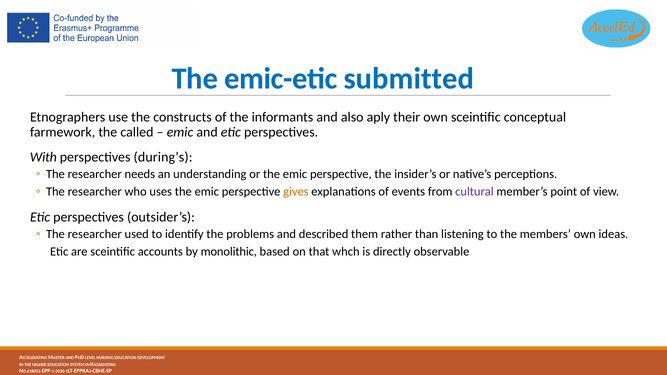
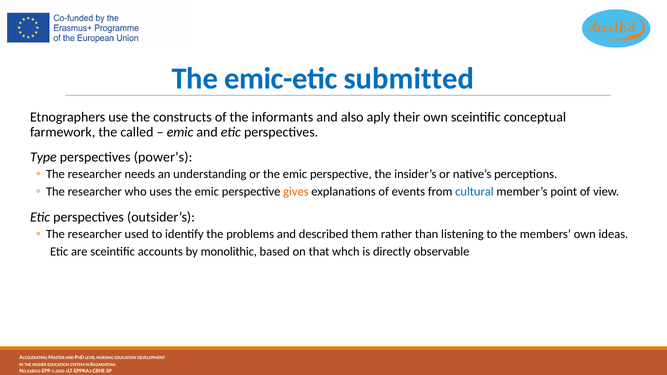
With: With -> Type
during’s: during’s -> power’s
cultural colour: purple -> blue
